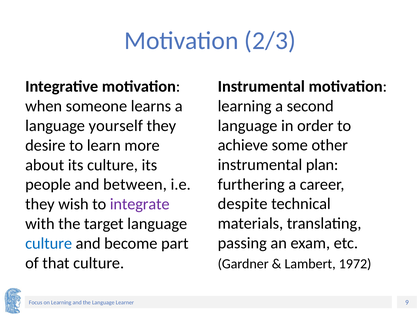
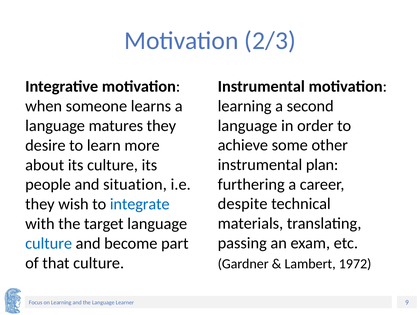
yourself: yourself -> matures
between: between -> situation
integrate colour: purple -> blue
